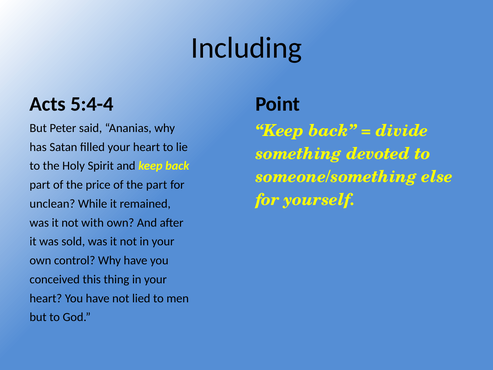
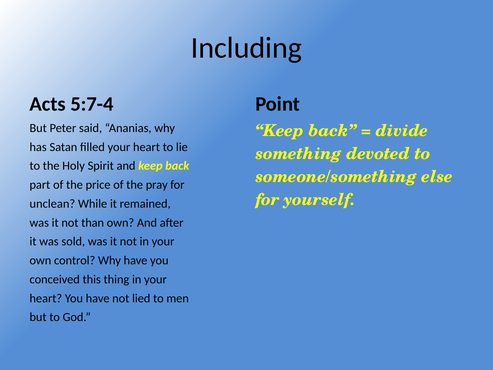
5:4-4: 5:4-4 -> 5:7-4
the part: part -> pray
with: with -> than
